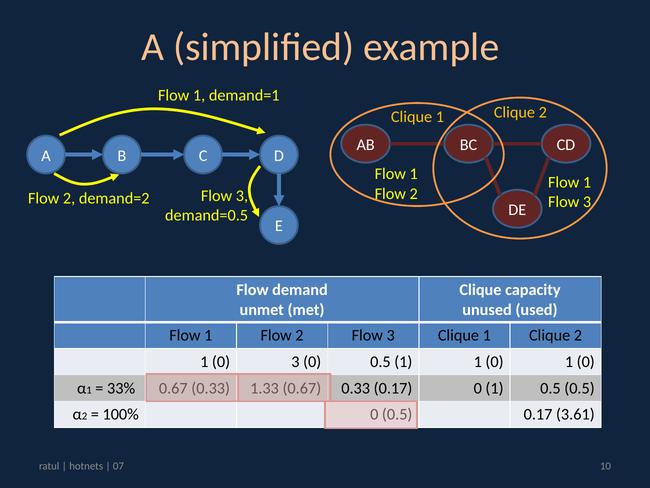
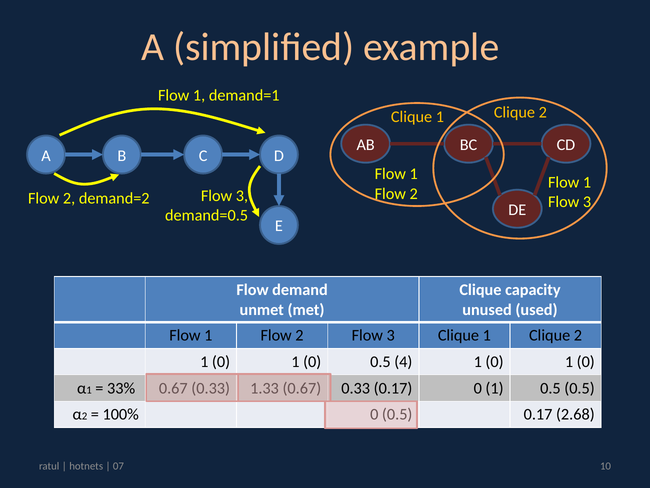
3 at (295, 362): 3 -> 1
0.5 1: 1 -> 4
3.61: 3.61 -> 2.68
